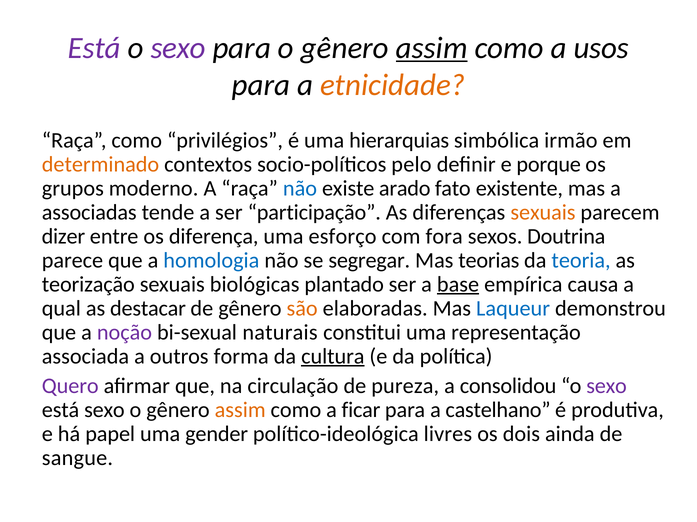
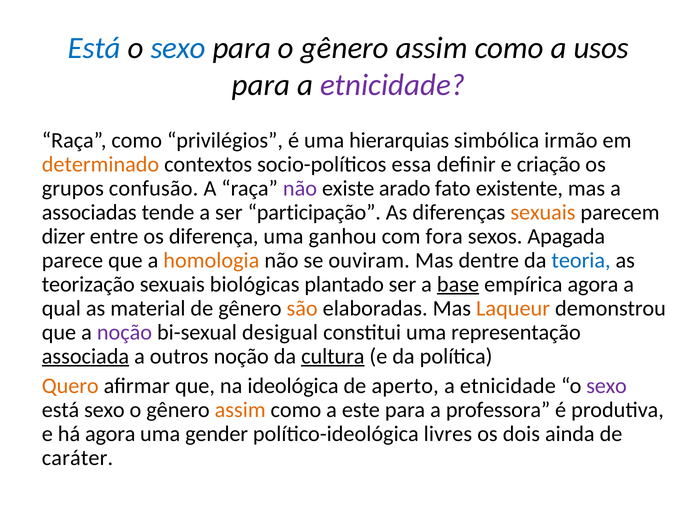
Está at (94, 48) colour: purple -> blue
sexo at (178, 48) colour: purple -> blue
assim at (432, 48) underline: present -> none
etnicidade at (393, 85) colour: orange -> purple
pelo: pelo -> essa
porque: porque -> criação
moderno: moderno -> confusão
não at (300, 188) colour: blue -> purple
esforço: esforço -> ganhou
Doutrina: Doutrina -> Apagada
homologia colour: blue -> orange
segregar: segregar -> ouviram
teorias: teorias -> dentre
empírica causa: causa -> agora
destacar: destacar -> material
Laqueur colour: blue -> orange
naturais: naturais -> desigual
associada underline: none -> present
outros forma: forma -> noção
Quero colour: purple -> orange
circulação: circulação -> ideológica
pureza: pureza -> aperto
consolidou at (508, 386): consolidou -> etnicidade
ficar: ficar -> este
castelhano: castelhano -> professora
há papel: papel -> agora
sangue: sangue -> caráter
